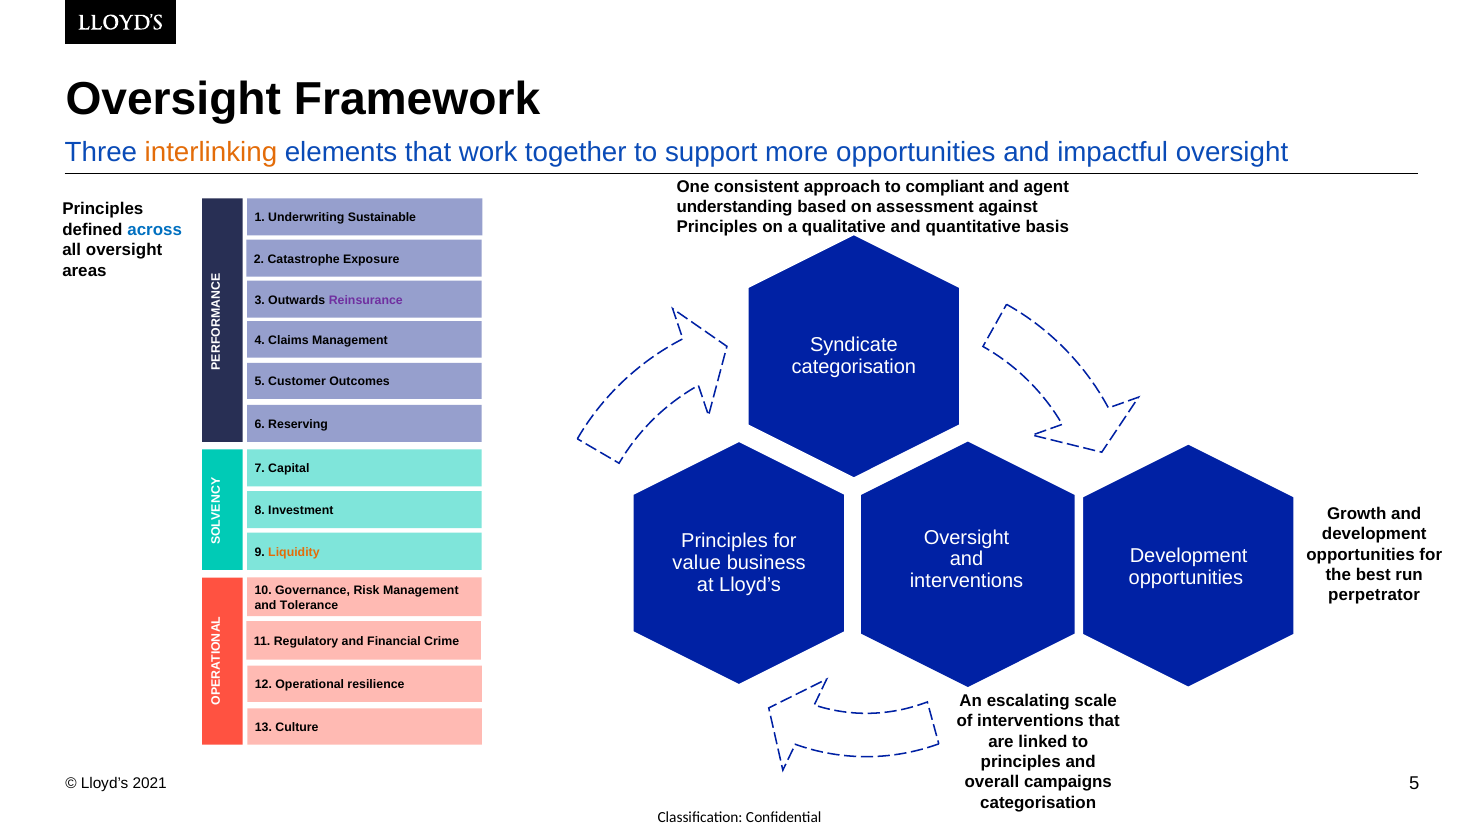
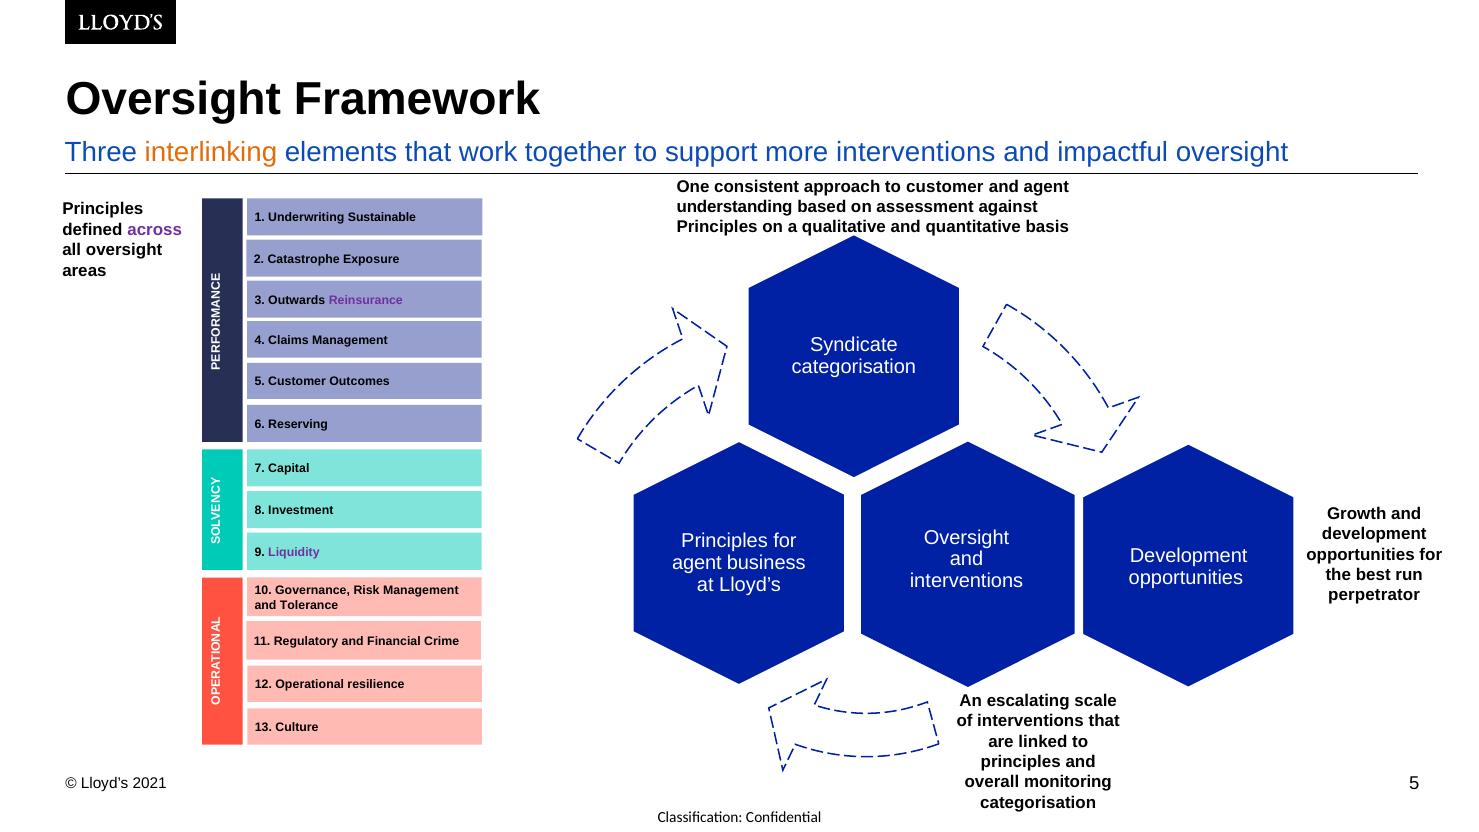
more opportunities: opportunities -> interventions
to compliant: compliant -> customer
across colour: blue -> purple
Liquidity colour: orange -> purple
value at (697, 563): value -> agent
campaigns: campaigns -> monitoring
